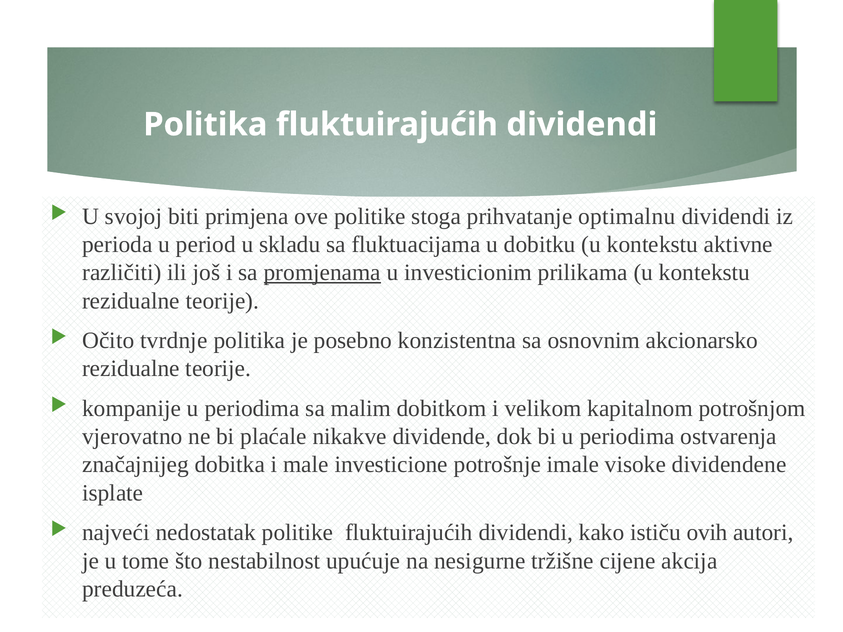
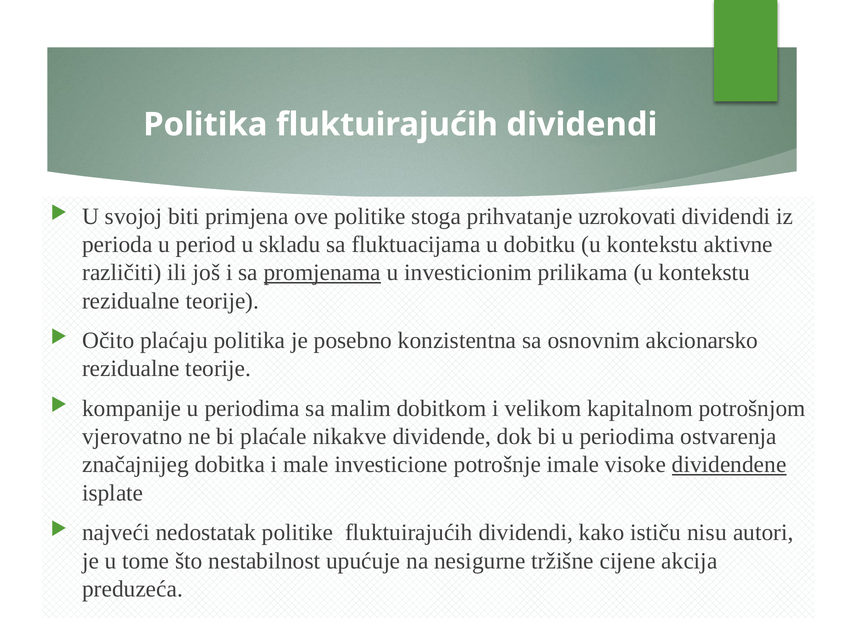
optimalnu: optimalnu -> uzrokovati
tvrdnje: tvrdnje -> plaćaju
dividendene underline: none -> present
ovih: ovih -> nisu
